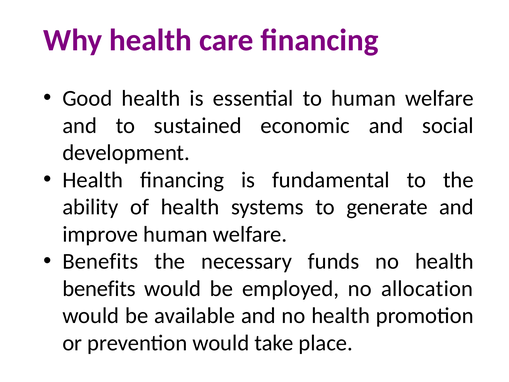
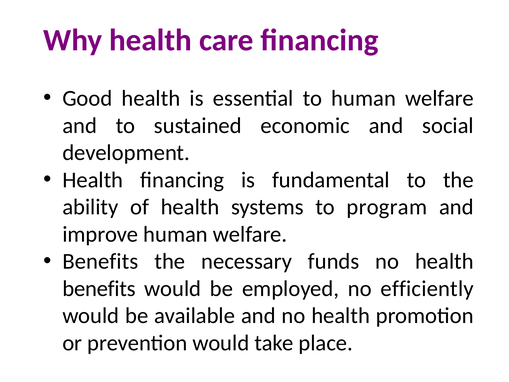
generate: generate -> program
allocation: allocation -> efficiently
